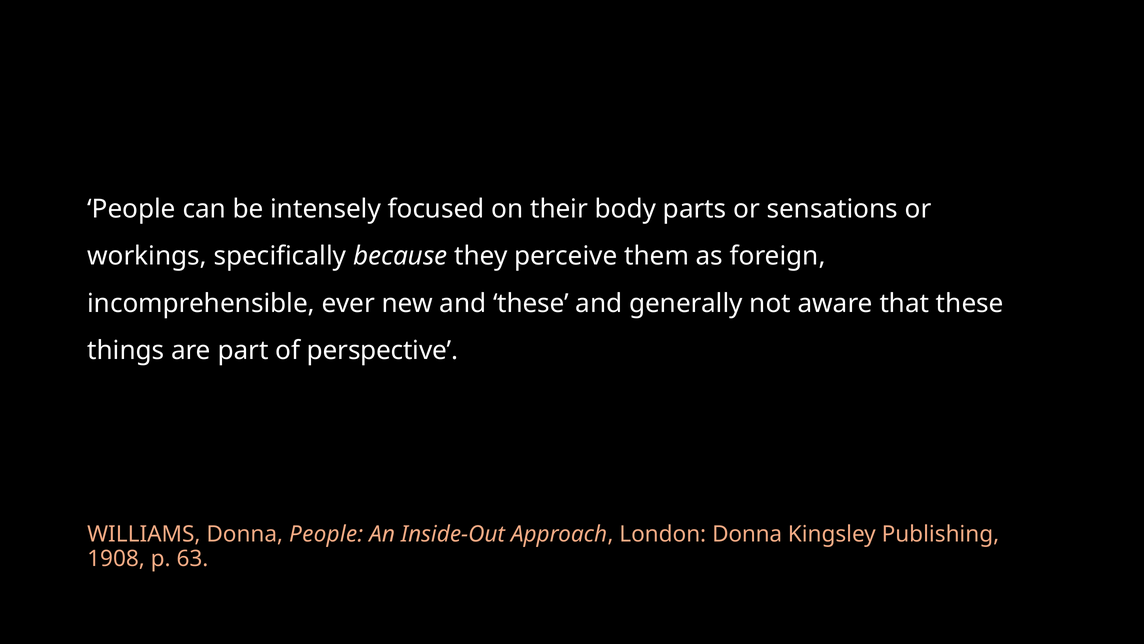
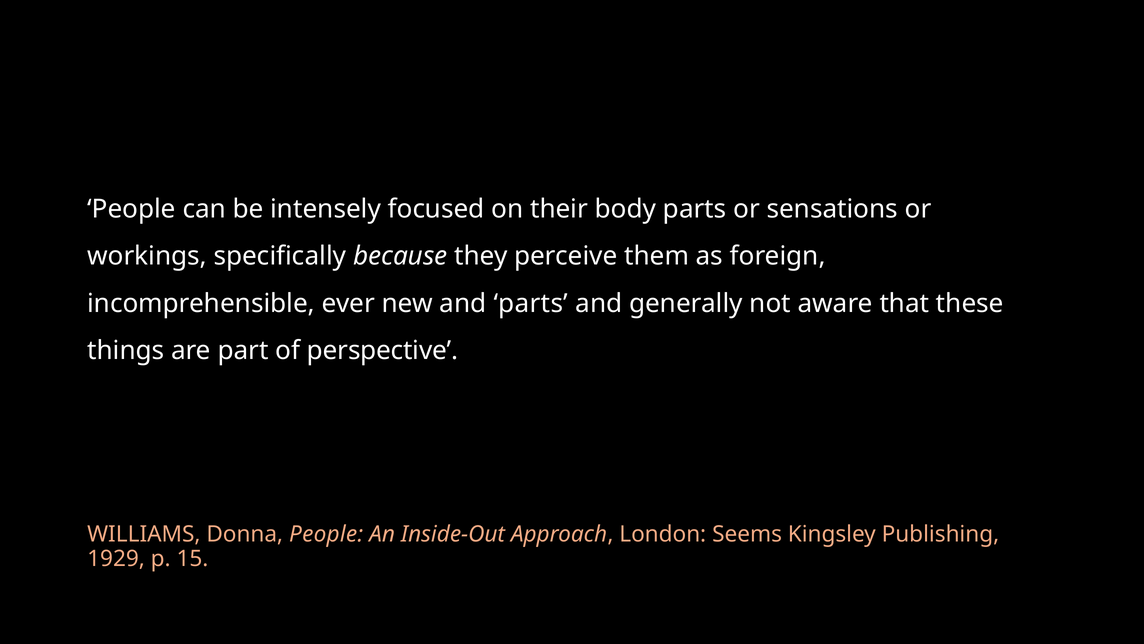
and these: these -> parts
London Donna: Donna -> Seems
1908: 1908 -> 1929
63: 63 -> 15
